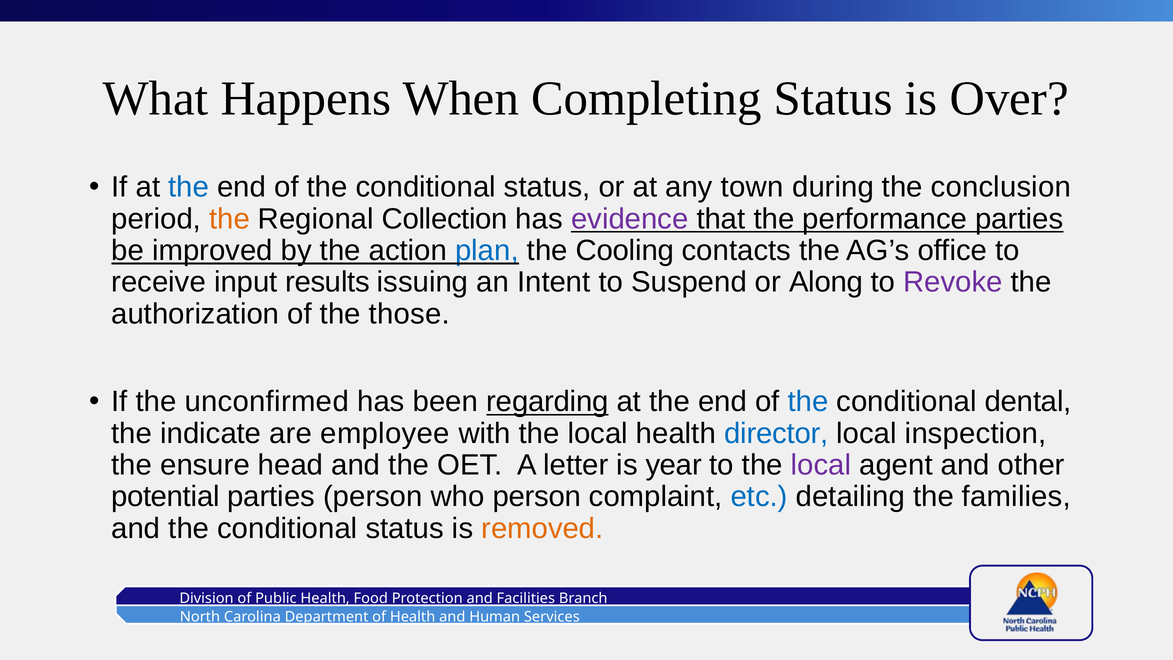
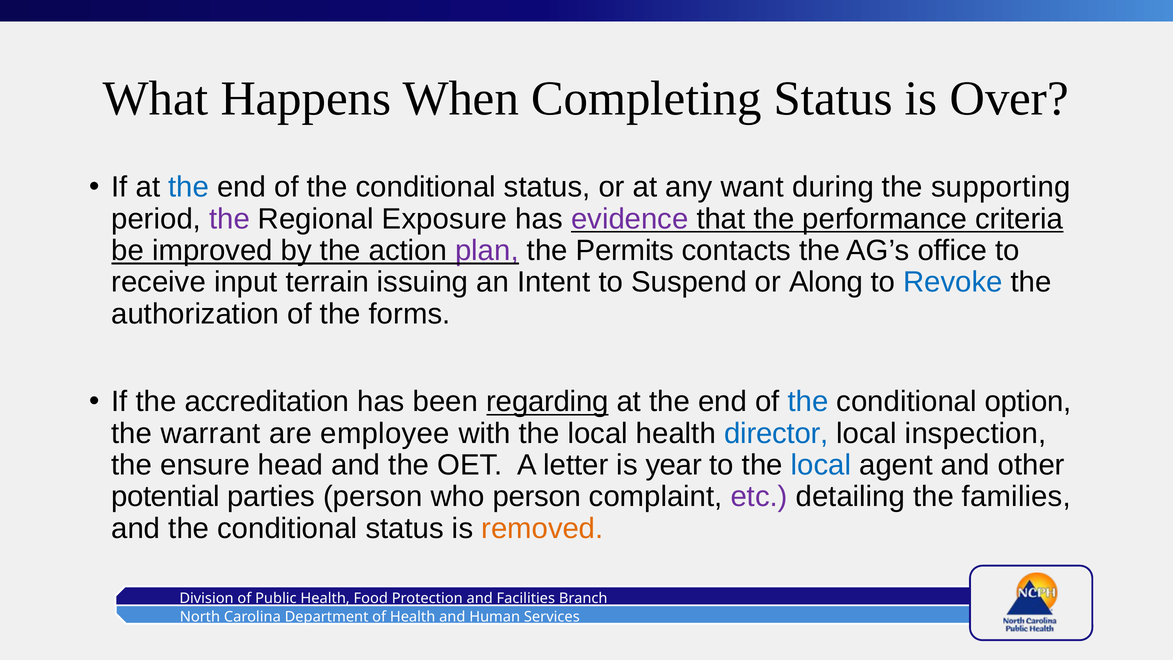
town: town -> want
conclusion: conclusion -> supporting
the at (230, 219) colour: orange -> purple
Collection: Collection -> Exposure
performance parties: parties -> criteria
plan colour: blue -> purple
Cooling: Cooling -> Permits
results: results -> terrain
Revoke colour: purple -> blue
those: those -> forms
unconfirmed: unconfirmed -> accreditation
dental: dental -> option
indicate: indicate -> warrant
local at (821, 465) colour: purple -> blue
etc colour: blue -> purple
